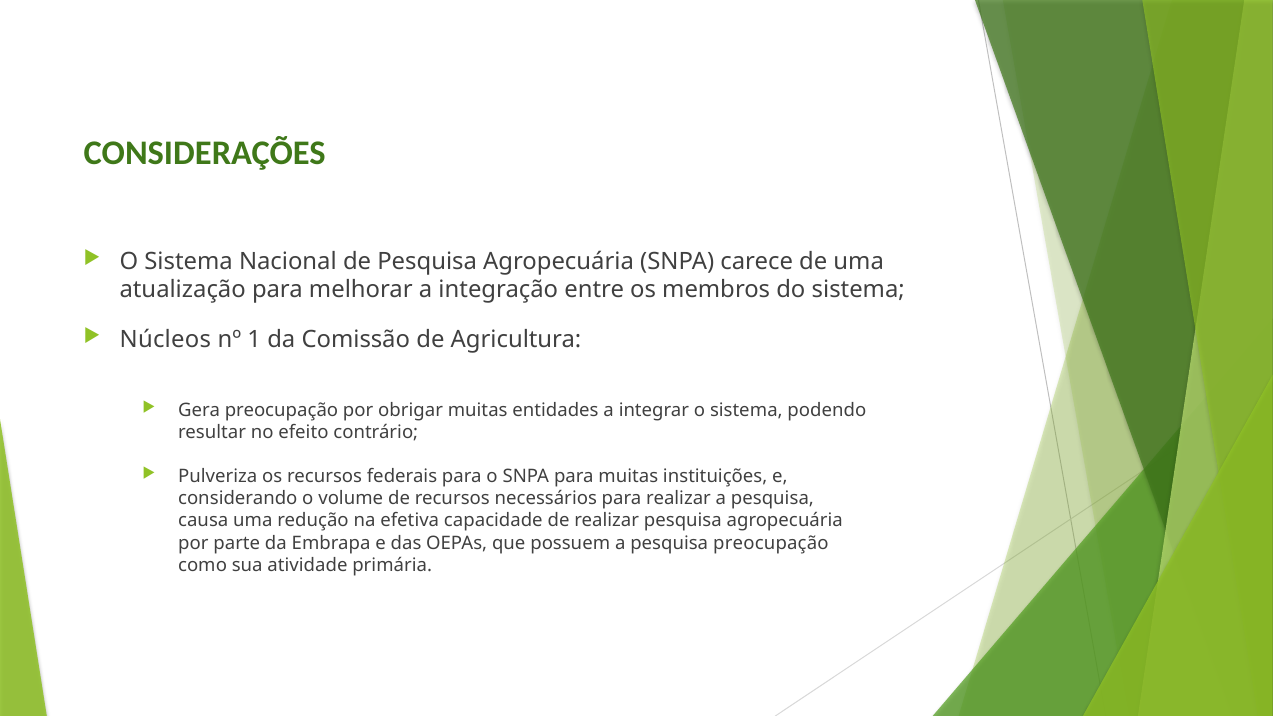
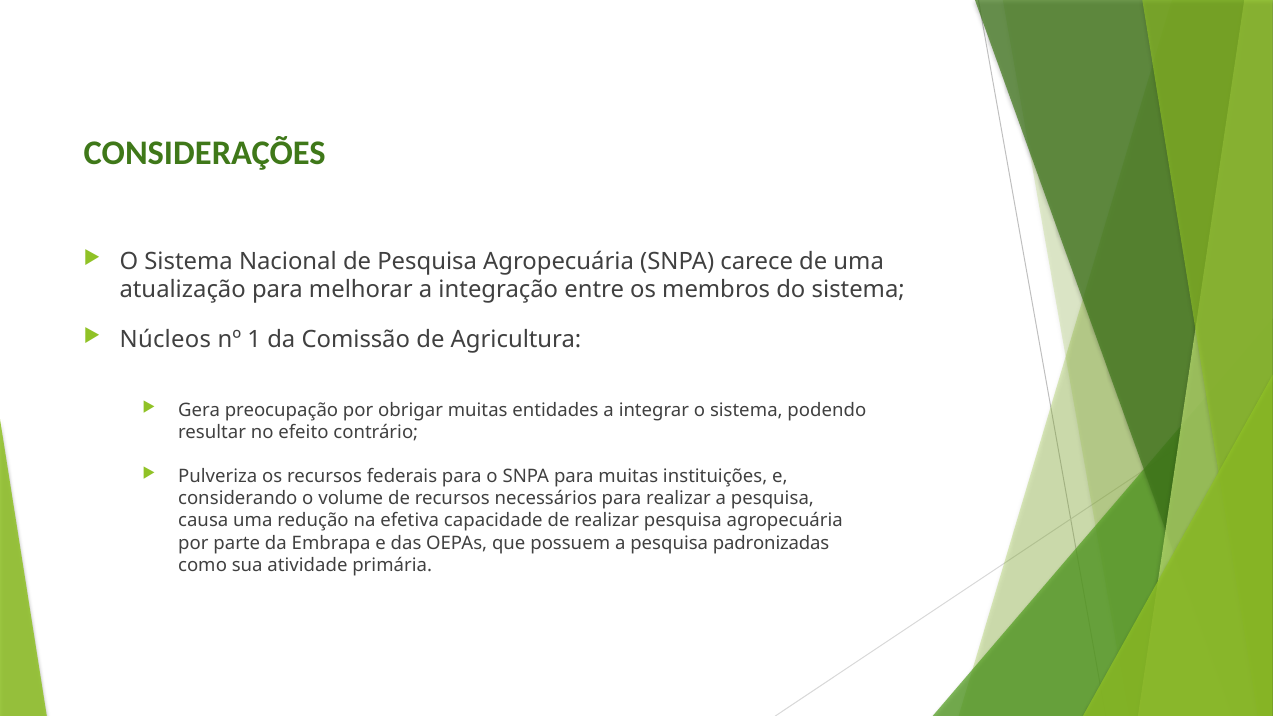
pesquisa preocupação: preocupação -> padronizadas
